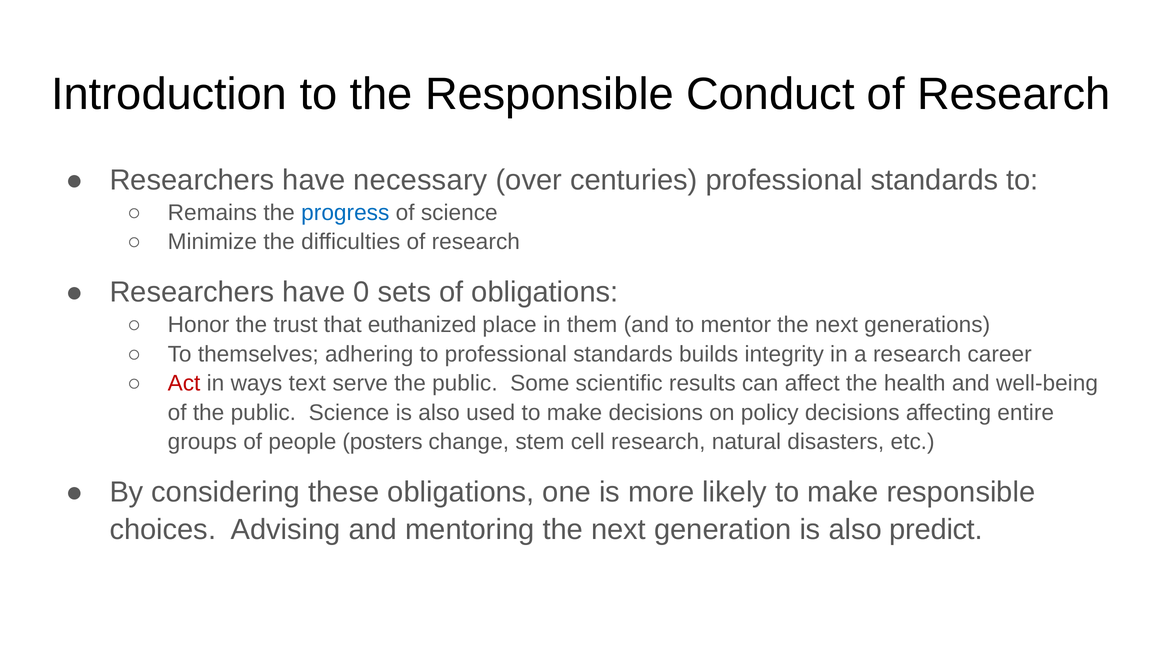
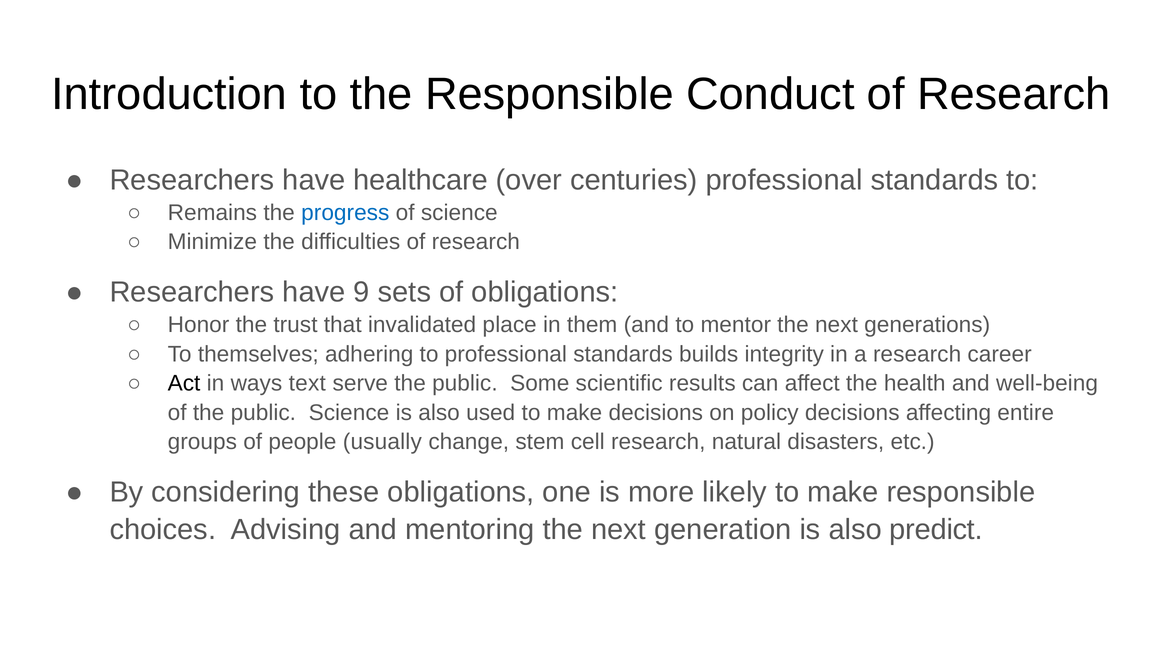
necessary: necessary -> healthcare
0: 0 -> 9
euthanized: euthanized -> invalidated
Act colour: red -> black
posters: posters -> usually
